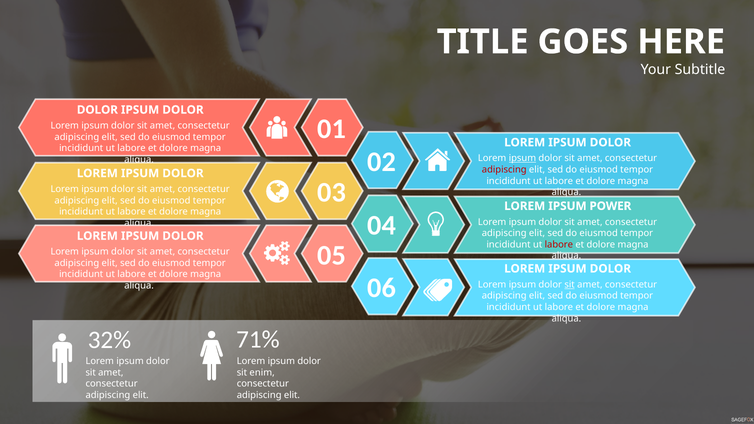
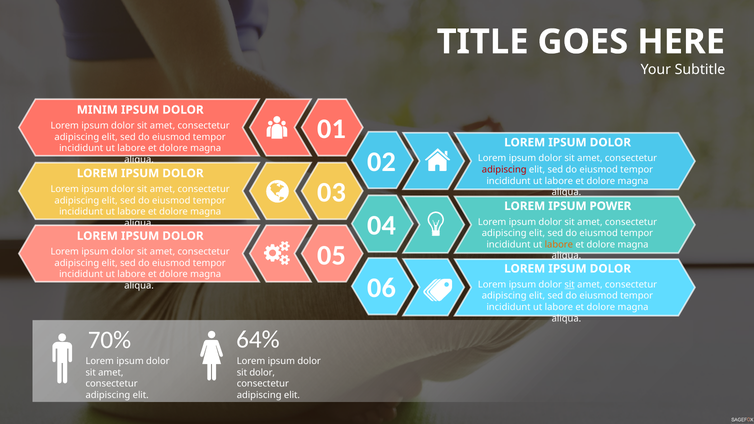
DOLOR at (97, 110): DOLOR -> MINIM
ipsum at (522, 158) underline: present -> none
labore at (559, 245) colour: red -> orange
71%: 71% -> 64%
32%: 32% -> 70%
sit enim: enim -> dolor
